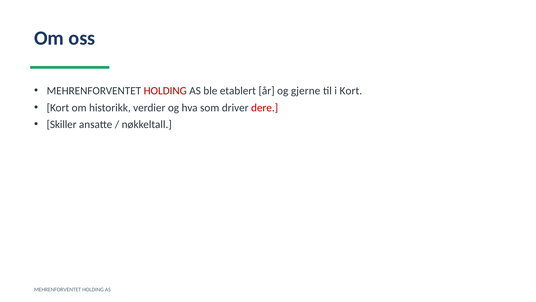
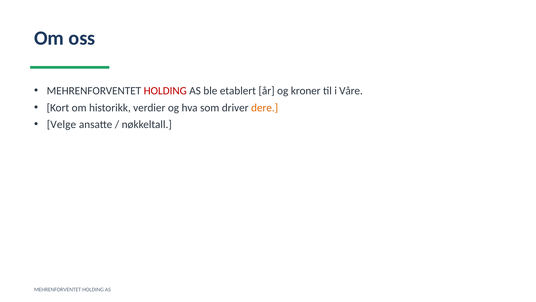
gjerne: gjerne -> kroner
i Kort: Kort -> Våre
dere colour: red -> orange
Skiller: Skiller -> Velge
